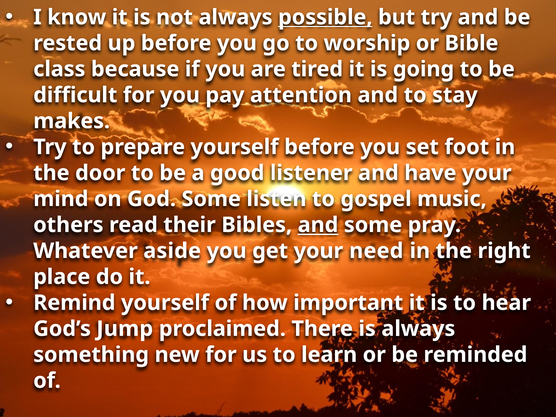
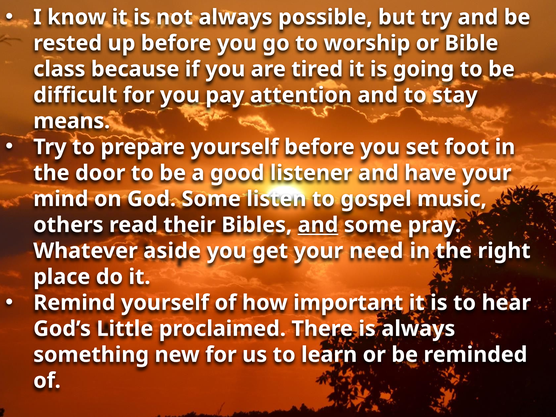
possible underline: present -> none
makes: makes -> means
Jump: Jump -> Little
